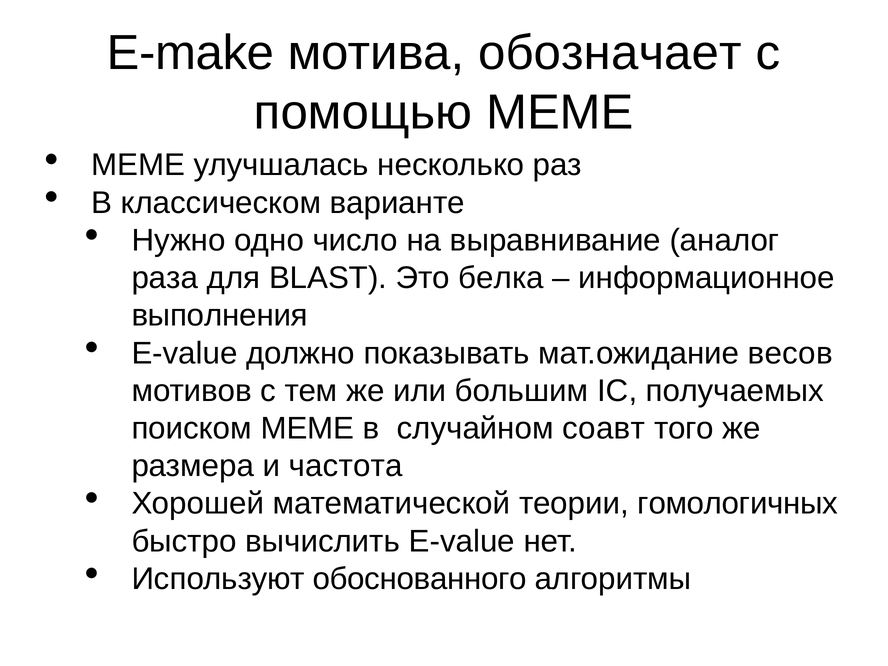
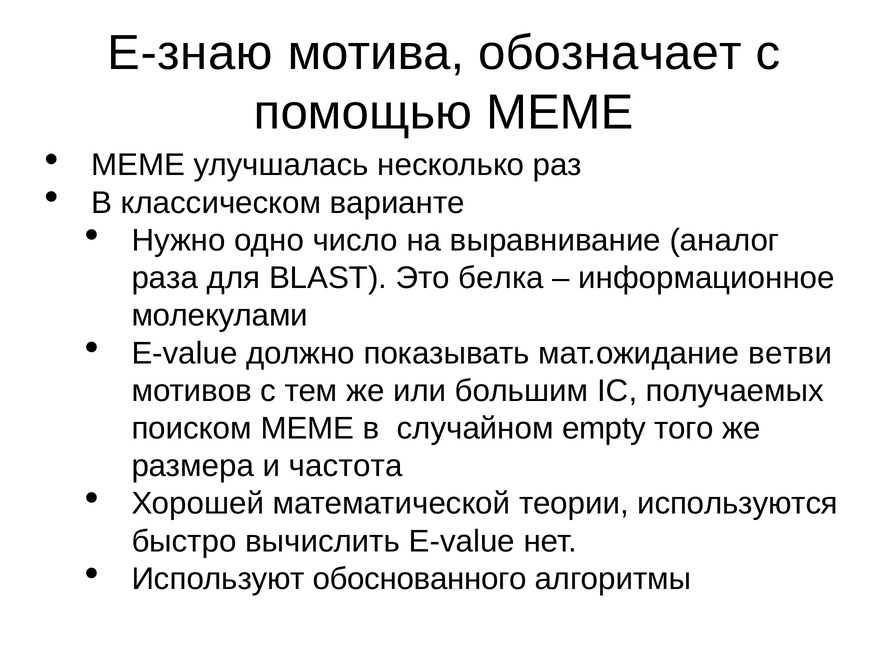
E-make: E-make -> E-знаю
выполнения: выполнения -> молекулами
весов: весов -> ветви
соавт: соавт -> empty
гомологичных: гомологичных -> используются
